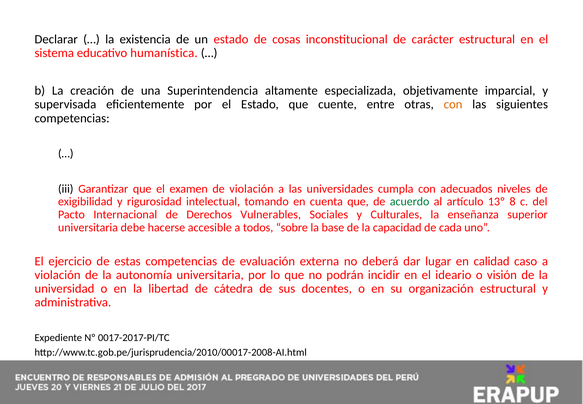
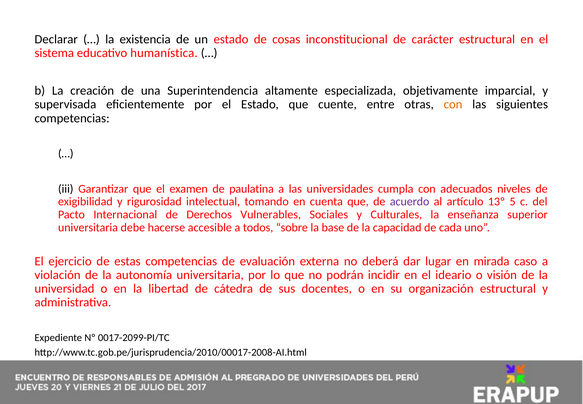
de violación: violación -> paulatina
acuerdo colour: green -> purple
8: 8 -> 5
calidad: calidad -> mirada
0017-2017-PI/TC: 0017-2017-PI/TC -> 0017-2099-PI/TC
